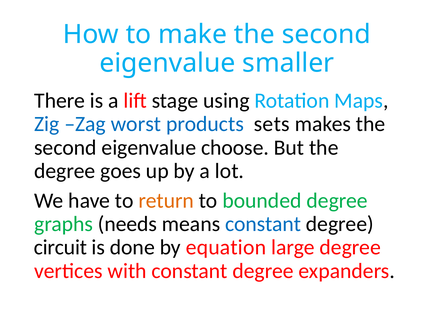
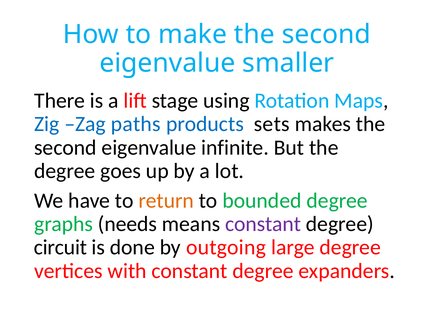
worst: worst -> paths
choose: choose -> infinite
constant at (263, 224) colour: blue -> purple
equation: equation -> outgoing
